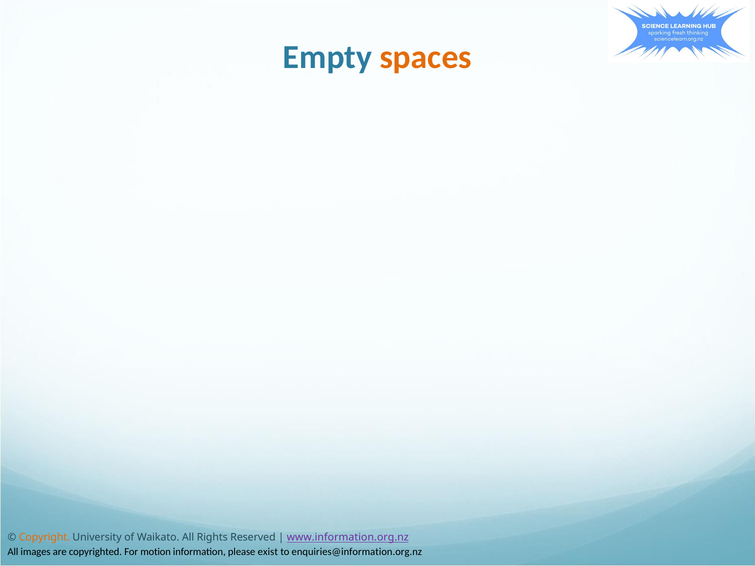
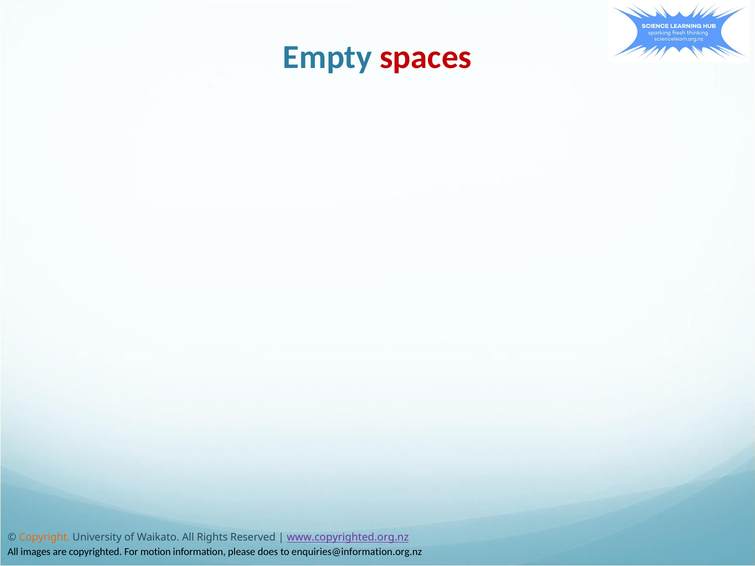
spaces colour: orange -> red
www.information.org.nz: www.information.org.nz -> www.copyrighted.org.nz
exist: exist -> does
